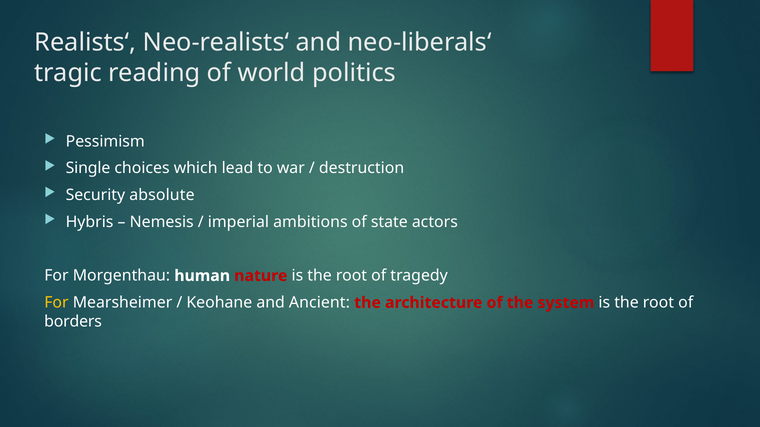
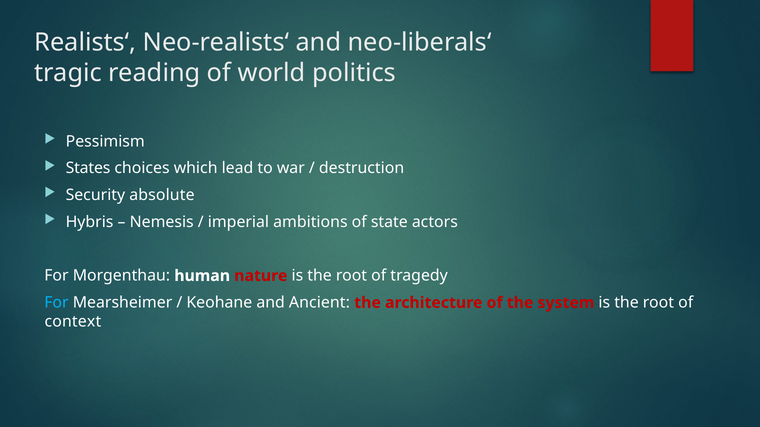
Single: Single -> States
For at (56, 303) colour: yellow -> light blue
borders: borders -> context
